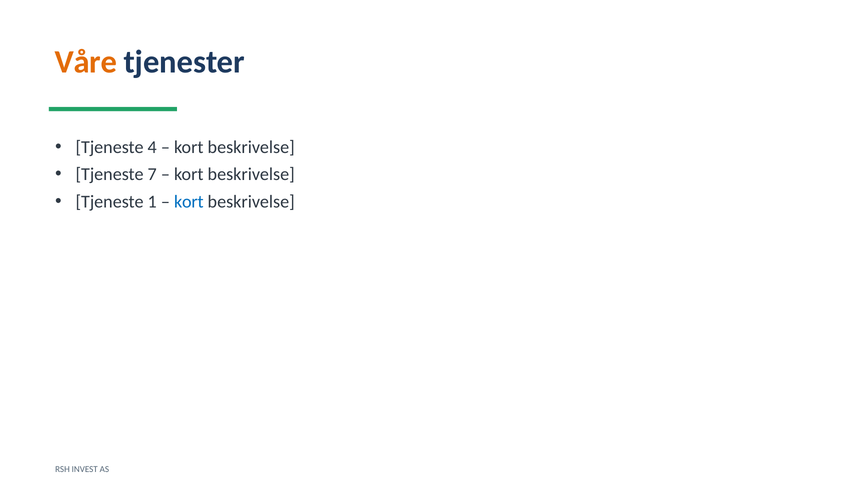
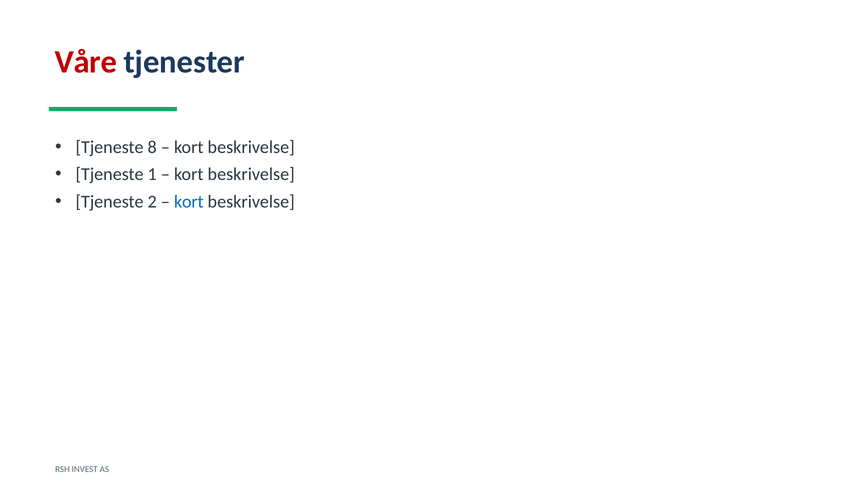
Våre colour: orange -> red
4: 4 -> 8
7: 7 -> 1
1: 1 -> 2
